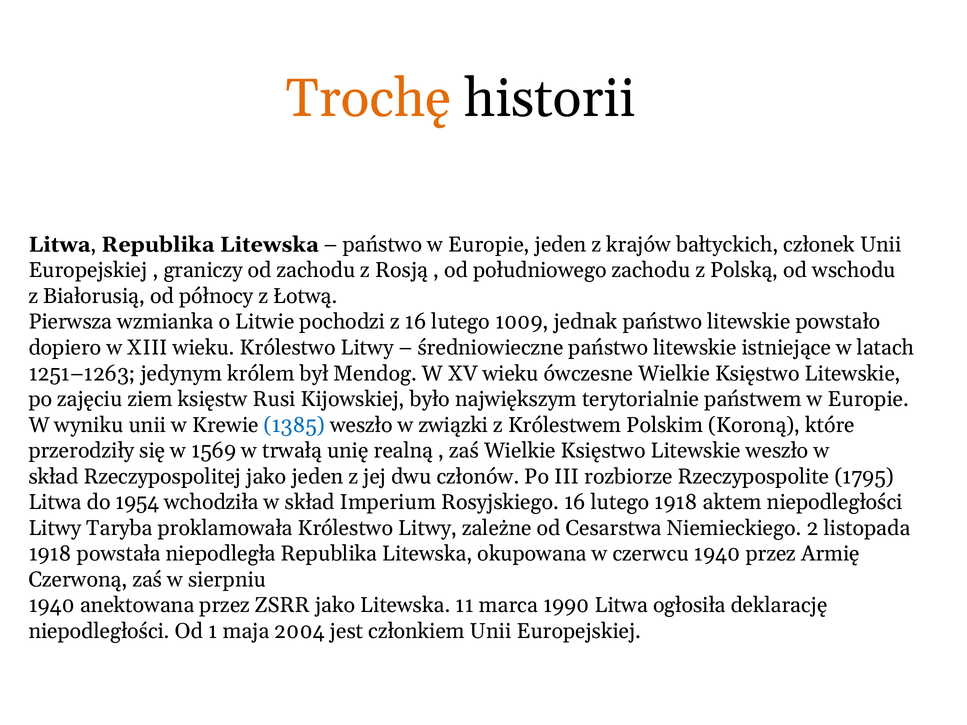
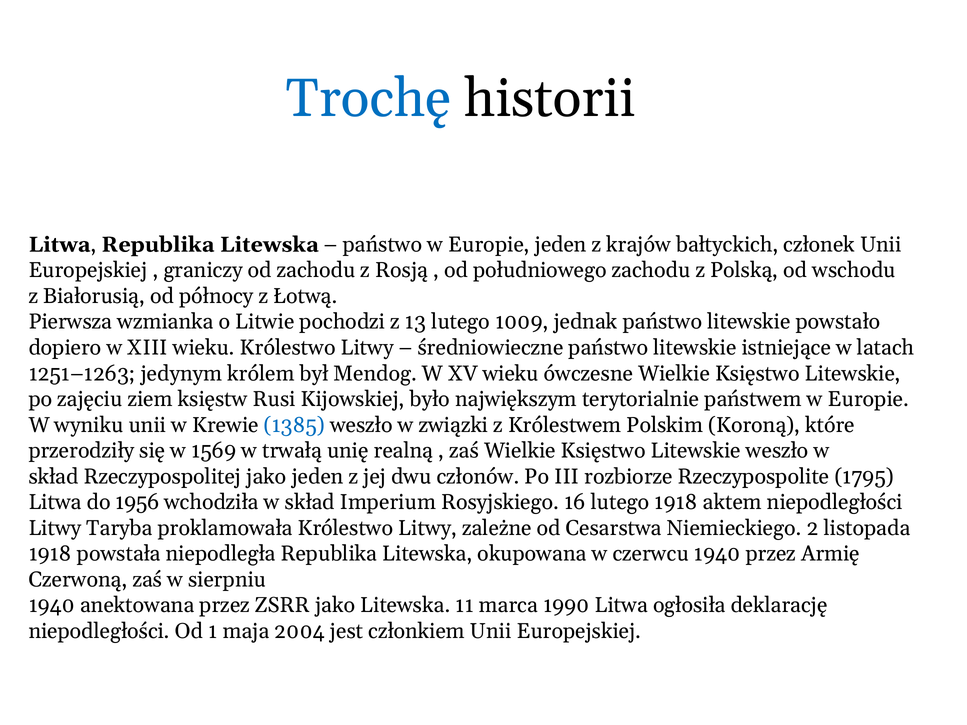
Trochę colour: orange -> blue
z 16: 16 -> 13
1954: 1954 -> 1956
